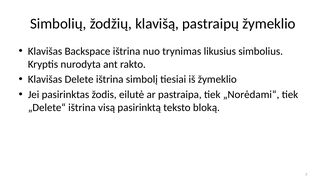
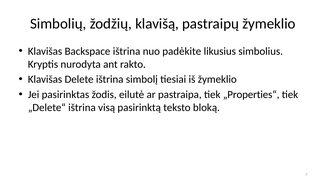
trynimas: trynimas -> padėkite
„Norėdami“: „Norėdami“ -> „Properties“
